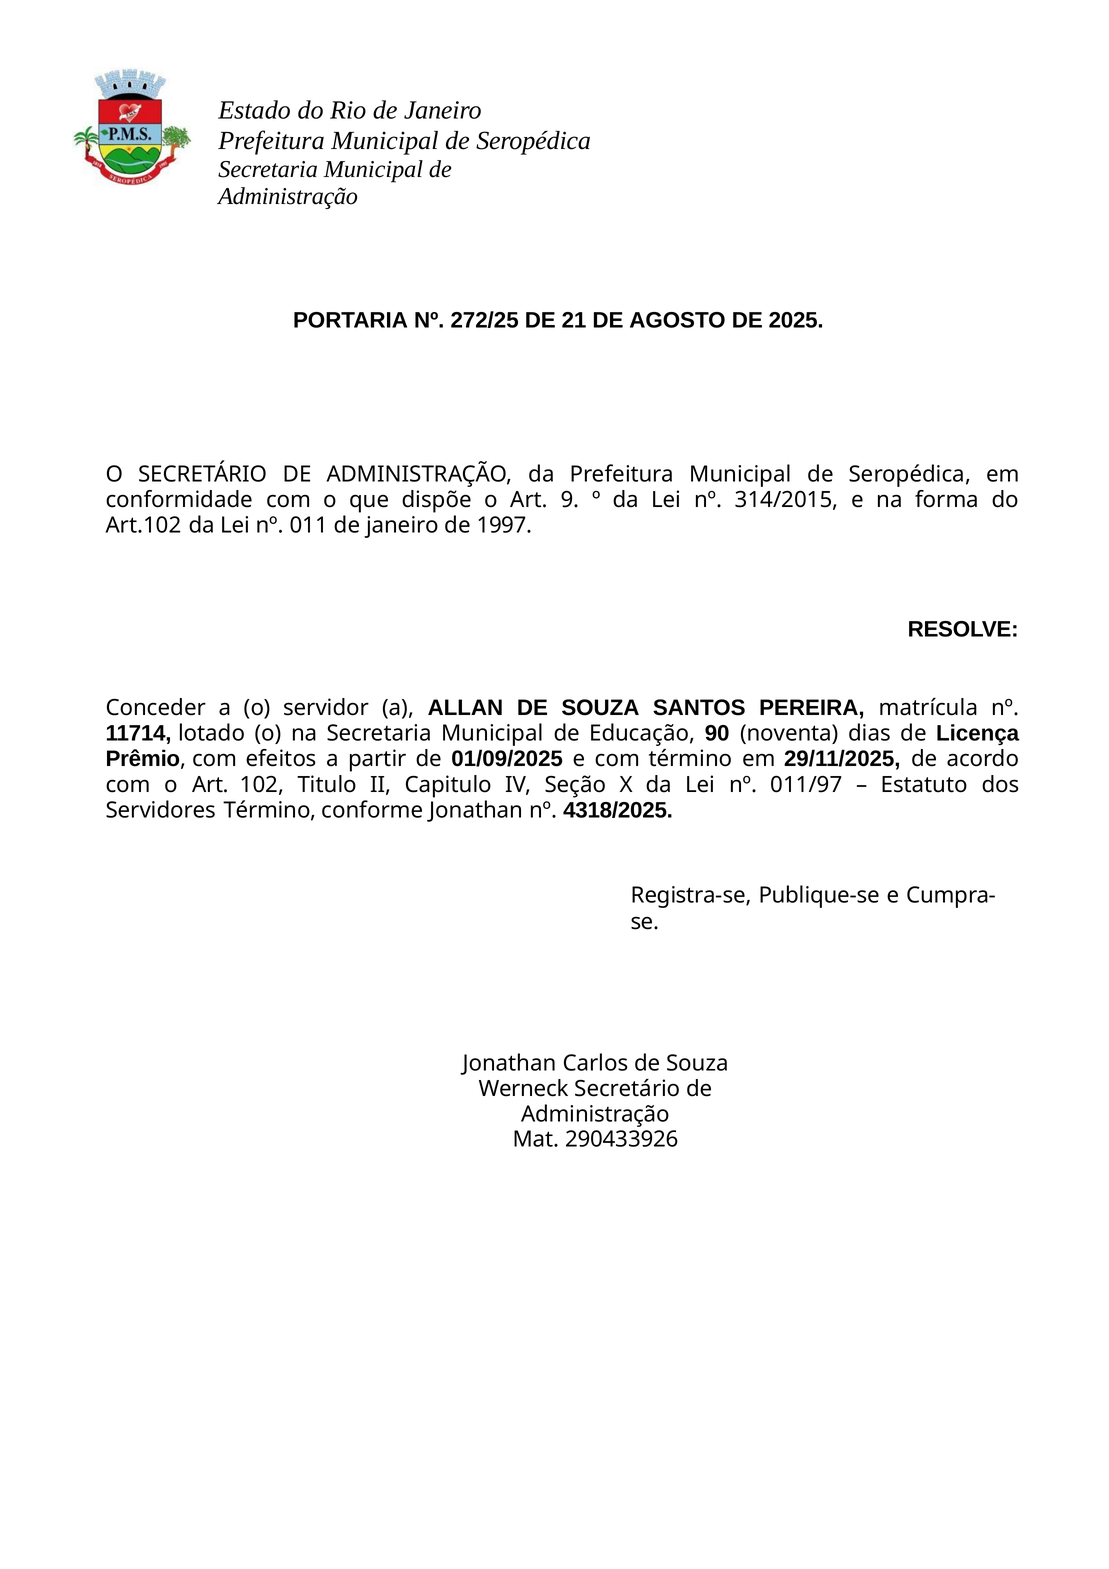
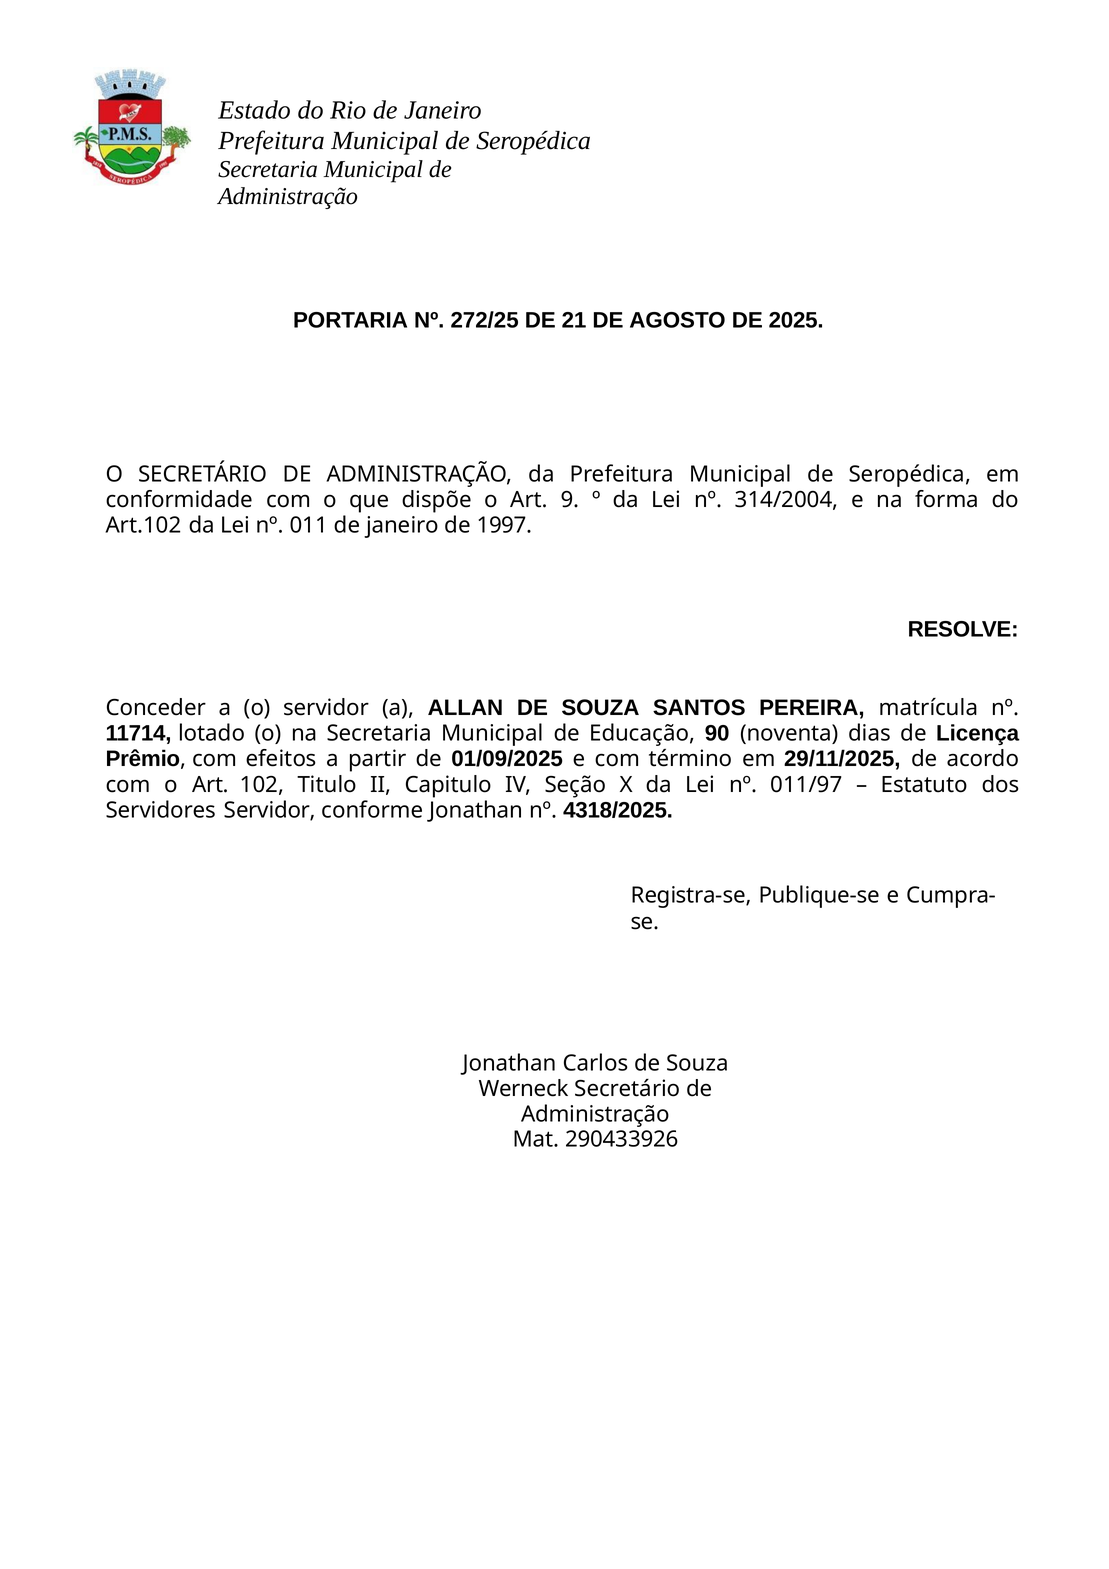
314/2015: 314/2015 -> 314/2004
Servidores Término: Término -> Servidor
